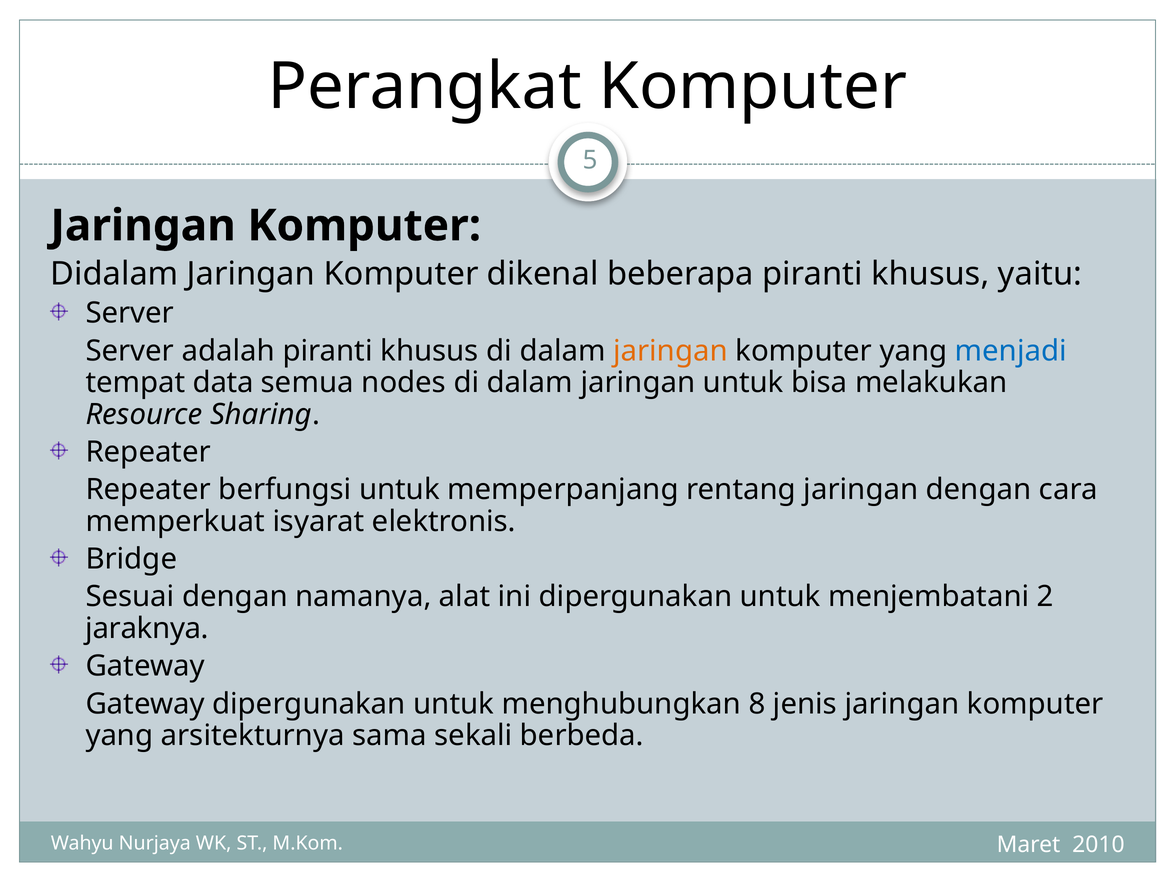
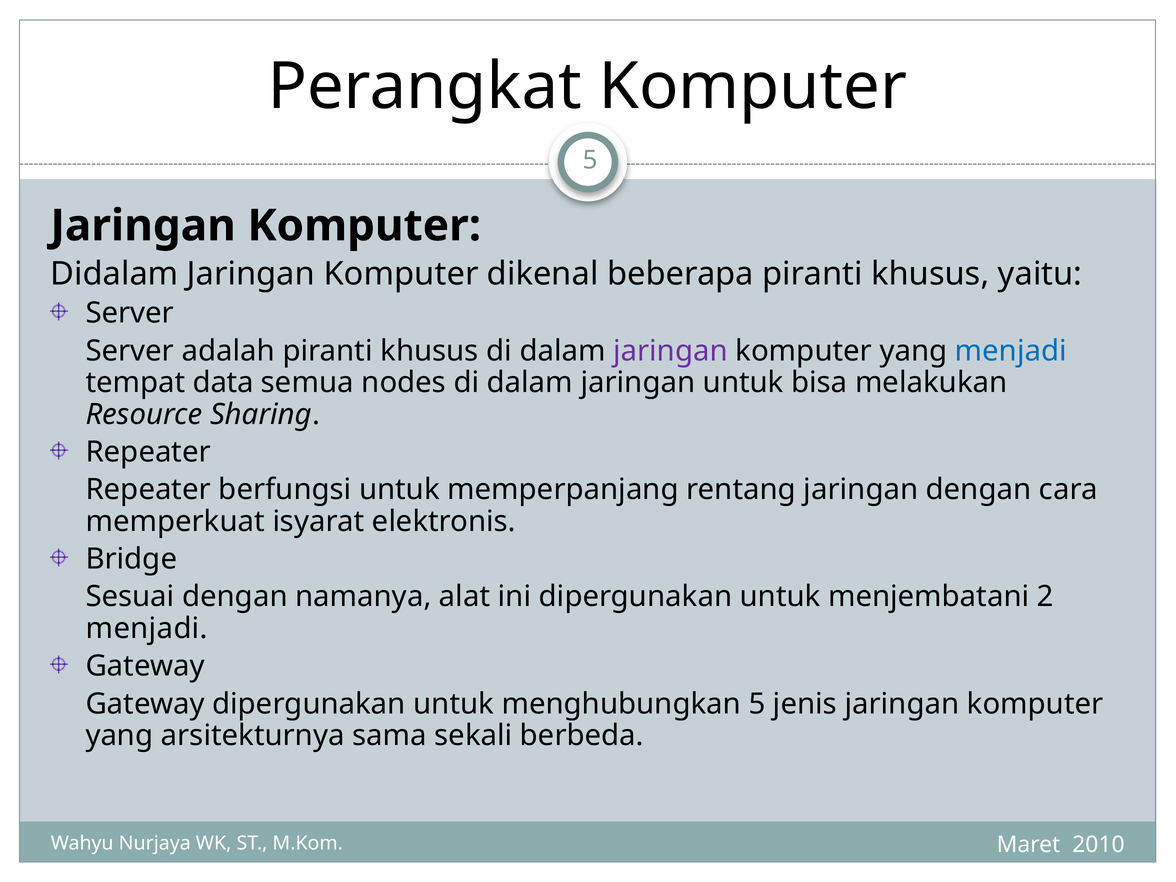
jaringan at (671, 351) colour: orange -> purple
jaraknya at (147, 629): jaraknya -> menjadi
menghubungkan 8: 8 -> 5
